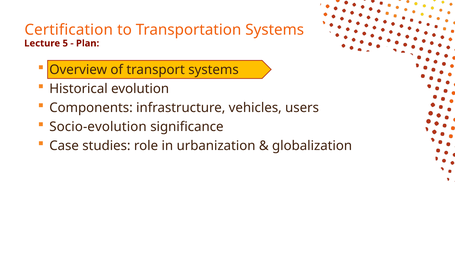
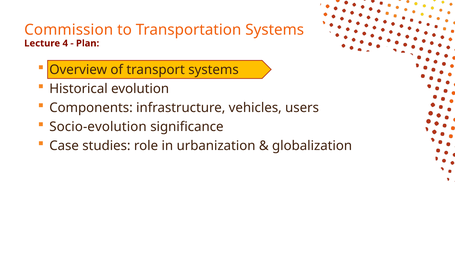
Certification: Certification -> Commission
5: 5 -> 4
